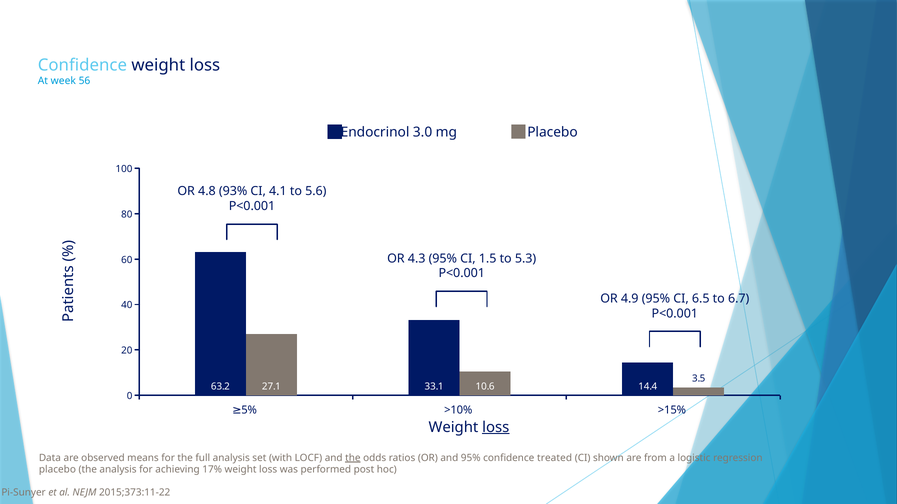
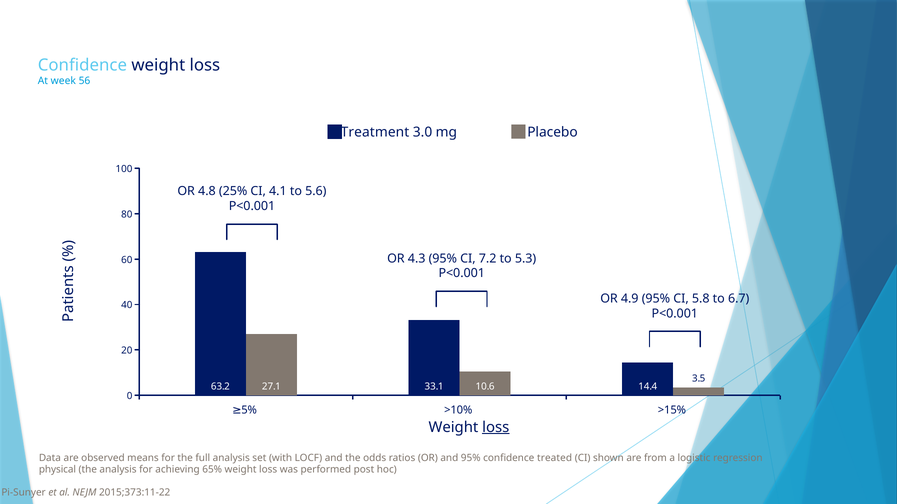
Endocrinol: Endocrinol -> Treatment
93%: 93% -> 25%
1.5: 1.5 -> 7.2
6.5: 6.5 -> 5.8
the at (353, 458) underline: present -> none
placebo at (57, 470): placebo -> physical
17%: 17% -> 65%
